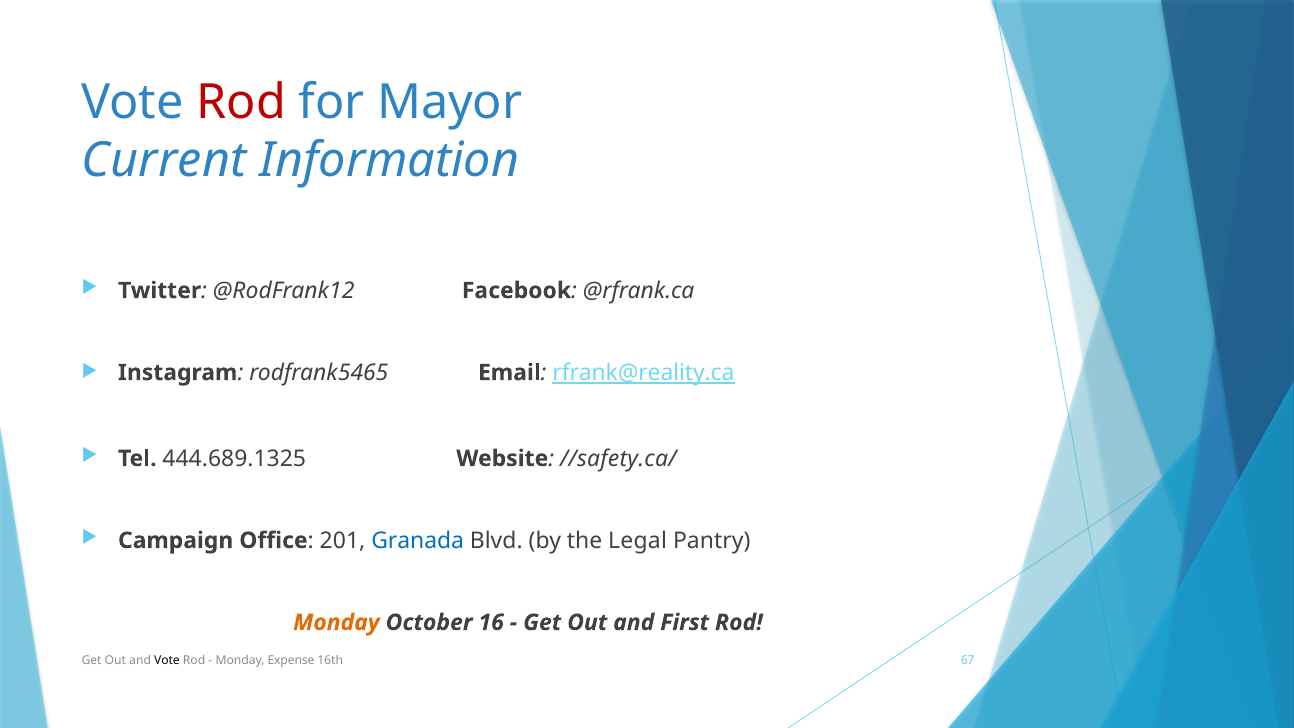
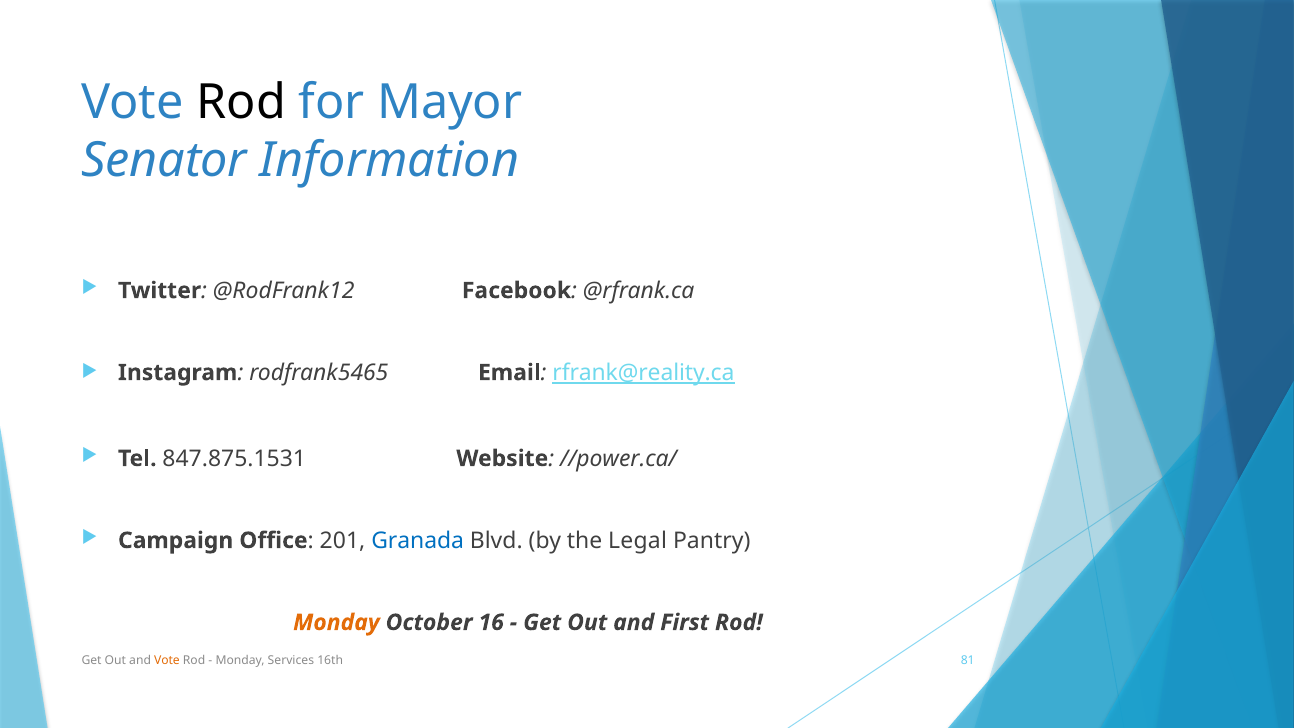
Rod at (241, 102) colour: red -> black
Current: Current -> Senator
444.689.1325: 444.689.1325 -> 847.875.1531
//safety.ca/: //safety.ca/ -> //power.ca/
Vote at (167, 660) colour: black -> orange
Expense: Expense -> Services
67: 67 -> 81
